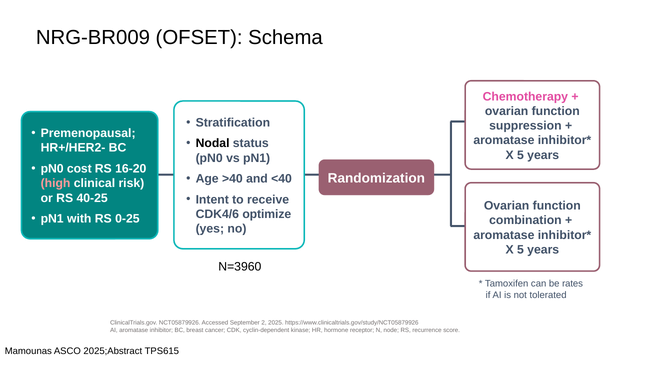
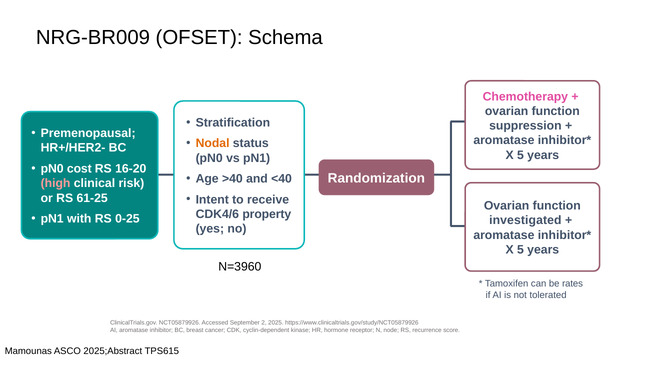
Nodal colour: black -> orange
40-25: 40-25 -> 61-25
optimize: optimize -> property
combination: combination -> investigated
